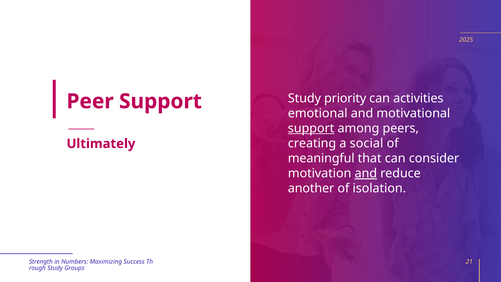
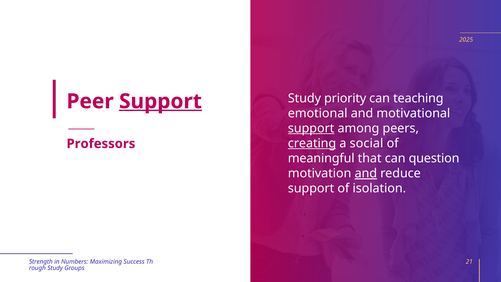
Support at (160, 101) underline: none -> present
activities: activities -> teaching
creating underline: none -> present
Ultimately: Ultimately -> Professors
consider: consider -> question
another at (311, 188): another -> support
